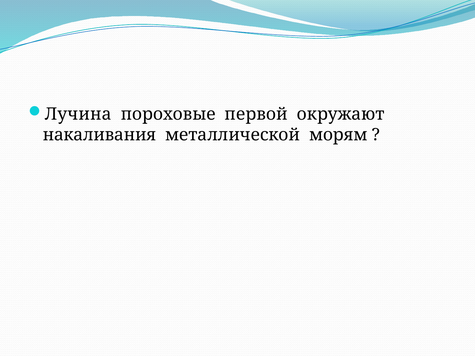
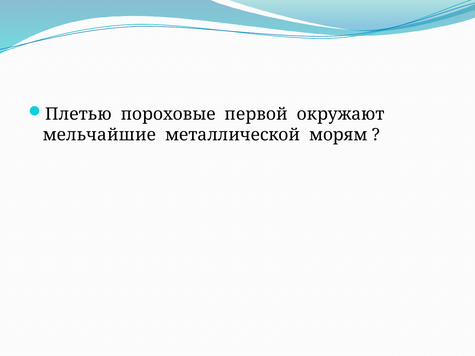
Лучина: Лучина -> Плетью
накаливания: накаливания -> мельчайшие
